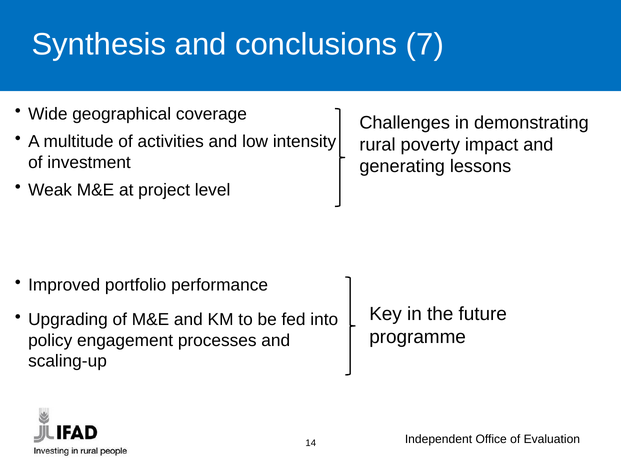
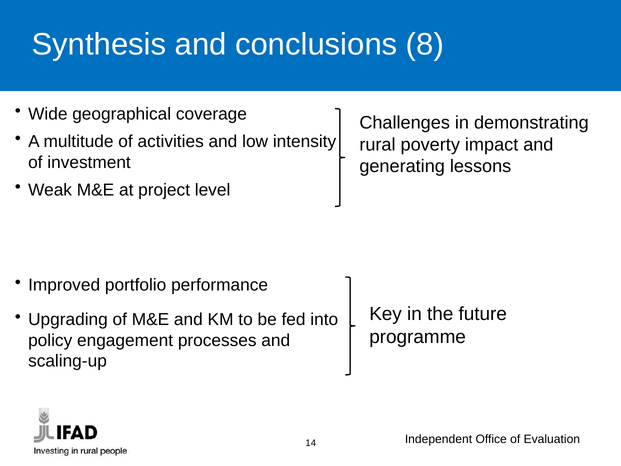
7: 7 -> 8
